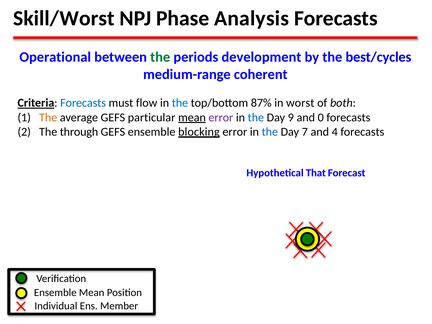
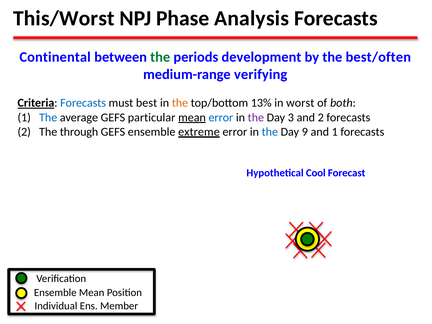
Skill/Worst: Skill/Worst -> This/Worst
Operational: Operational -> Continental
best/cycles: best/cycles -> best/often
coherent: coherent -> verifying
flow: flow -> best
the at (180, 103) colour: blue -> orange
87%: 87% -> 13%
The at (48, 117) colour: orange -> blue
error at (221, 117) colour: purple -> blue
the at (256, 117) colour: blue -> purple
9: 9 -> 3
and 0: 0 -> 2
blocking: blocking -> extreme
7: 7 -> 9
and 4: 4 -> 1
That: That -> Cool
